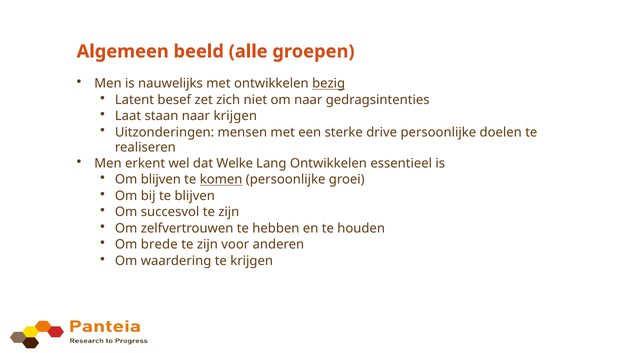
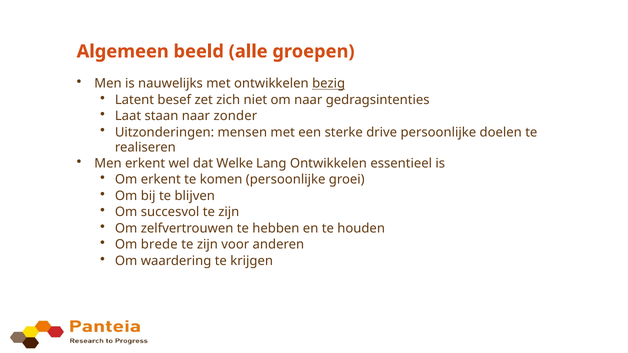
naar krijgen: krijgen -> zonder
Om blijven: blijven -> erkent
komen underline: present -> none
